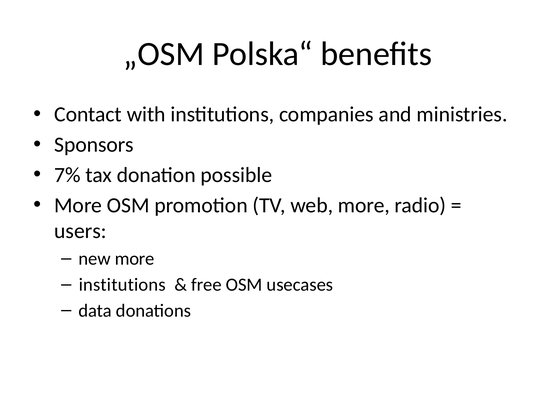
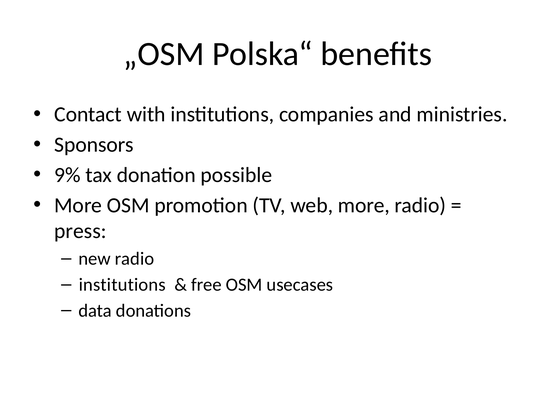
7%: 7% -> 9%
users: users -> press
new more: more -> radio
